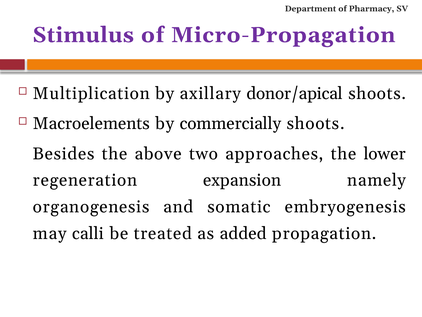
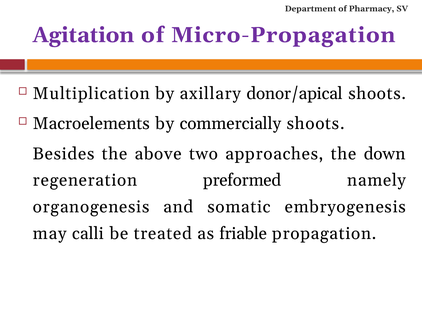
Stimulus: Stimulus -> Agitation
lower: lower -> down
expansion: expansion -> preformed
added: added -> friable
